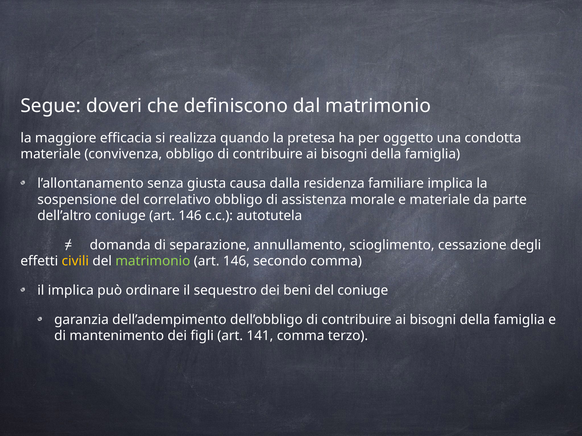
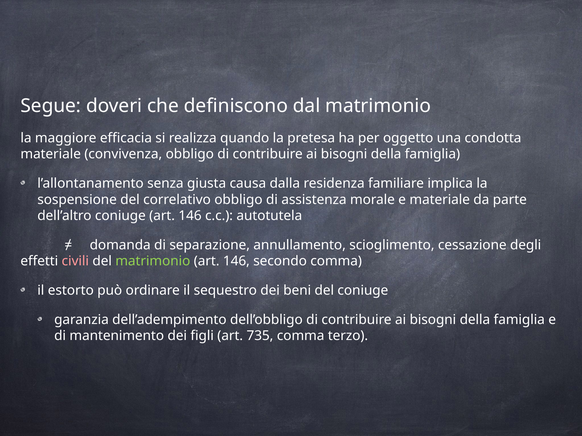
civili colour: yellow -> pink
il implica: implica -> estorto
141: 141 -> 735
